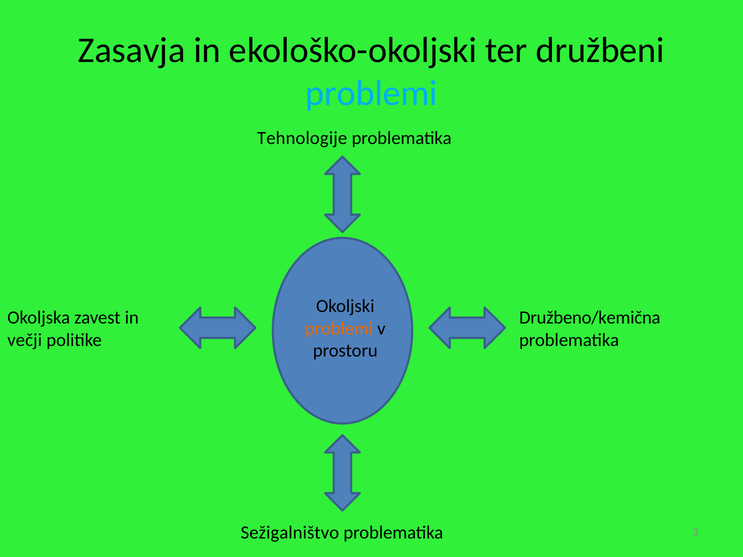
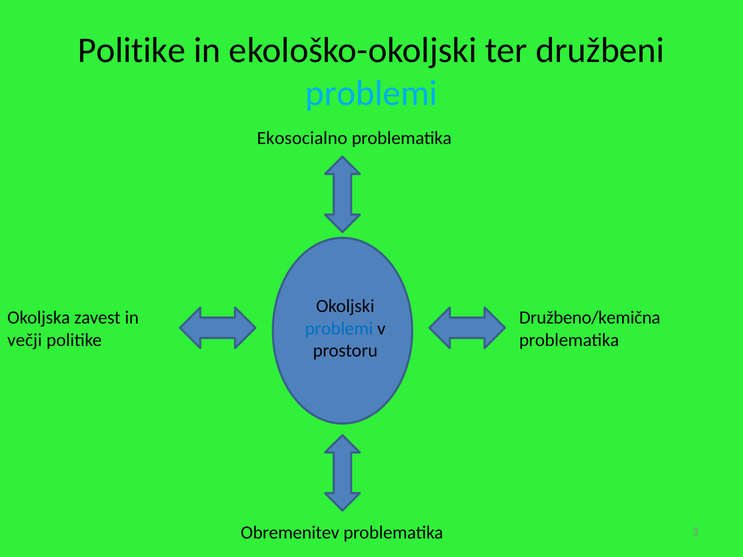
Zasavja at (132, 50): Zasavja -> Politike
Tehnologije: Tehnologije -> Ekosocialno
problemi at (339, 329) colour: orange -> blue
Sežigalništvo: Sežigalništvo -> Obremenitev
